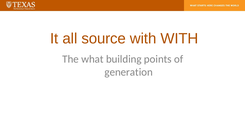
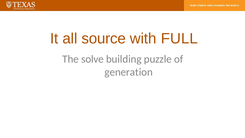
with WITH: WITH -> FULL
what: what -> solve
points: points -> puzzle
